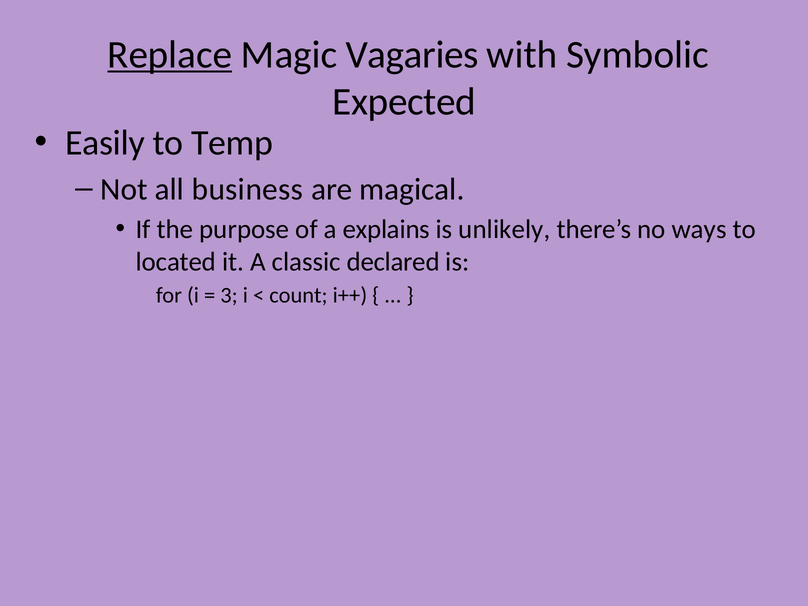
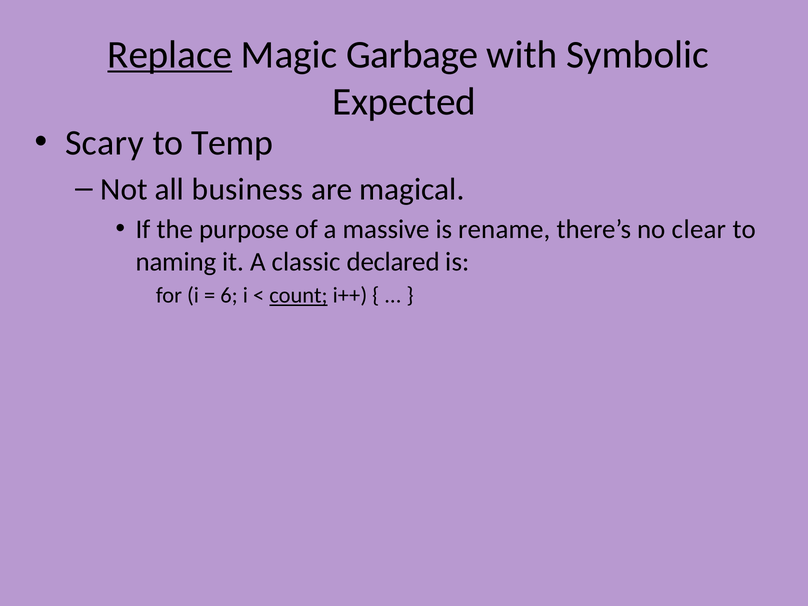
Vagaries: Vagaries -> Garbage
Easily: Easily -> Scary
explains: explains -> massive
unlikely: unlikely -> rename
ways: ways -> clear
located: located -> naming
3: 3 -> 6
сount underline: none -> present
